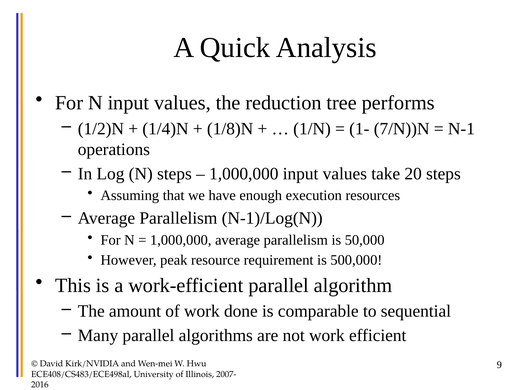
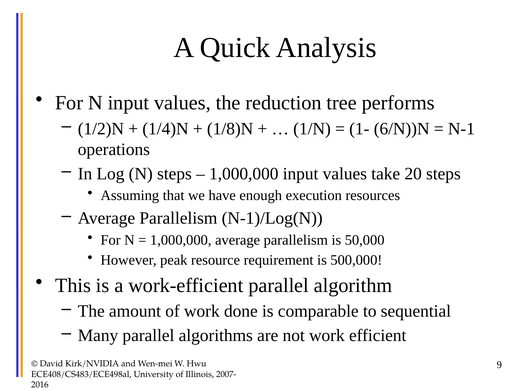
7/N))N: 7/N))N -> 6/N))N
